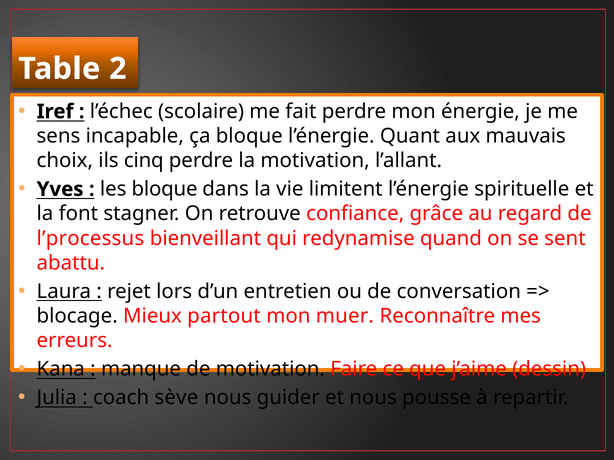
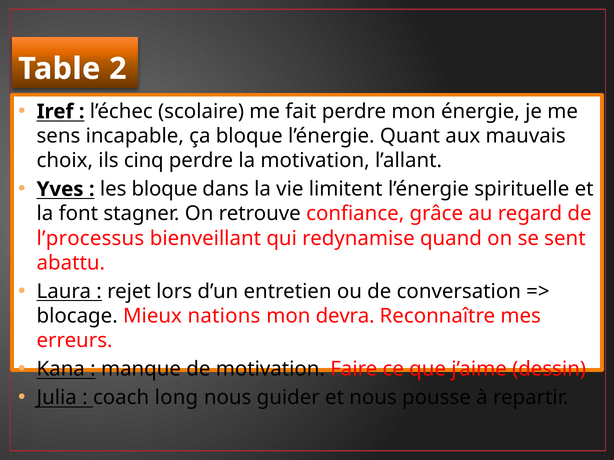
partout: partout -> nations
muer: muer -> devra
sève: sève -> long
